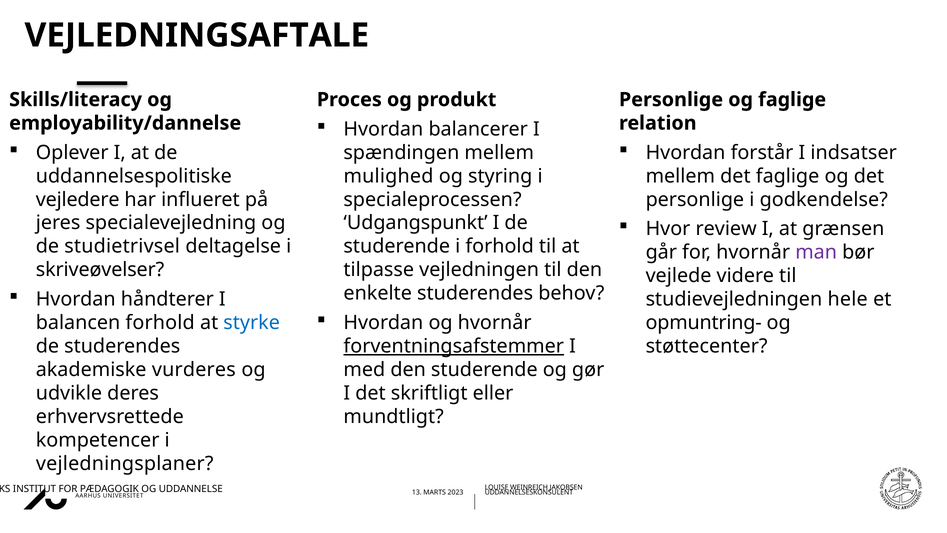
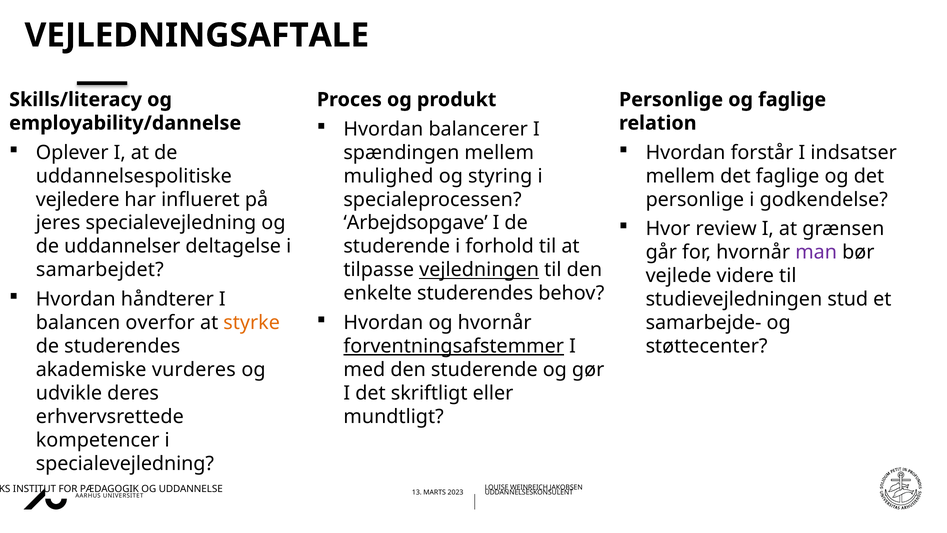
Udgangspunkt: Udgangspunkt -> Arbejdsopgave
studietrivsel: studietrivsel -> uddannelser
skriveøvelser: skriveøvelser -> samarbejdet
vejledningen underline: none -> present
hele: hele -> stud
balancen forhold: forhold -> overfor
styrke colour: blue -> orange
opmuntring-: opmuntring- -> samarbejde-
vejledningsplaner at (125, 463): vejledningsplaner -> specialevejledning
